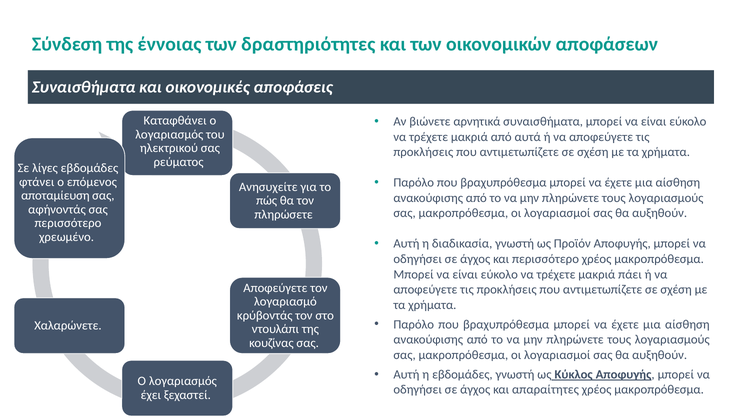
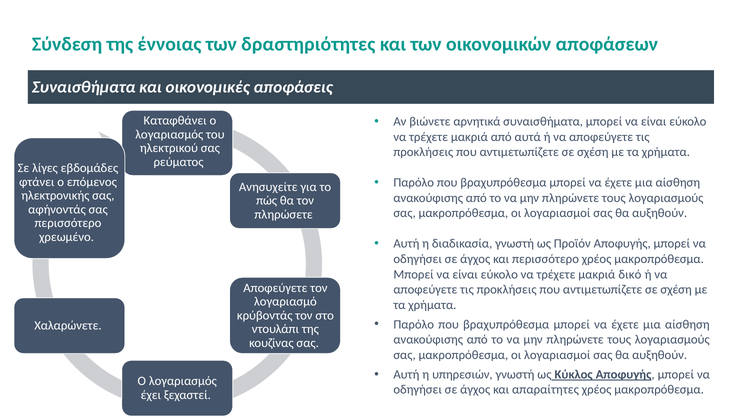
αποταμίευση: αποταμίευση -> ηλεκτρονικής
πάει: πάει -> δικό
η εβδομάδες: εβδομάδες -> υπηρεσιών
